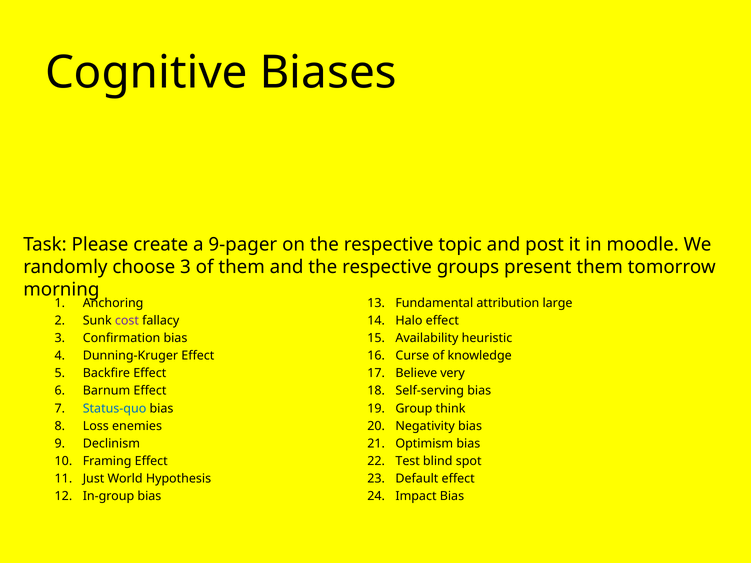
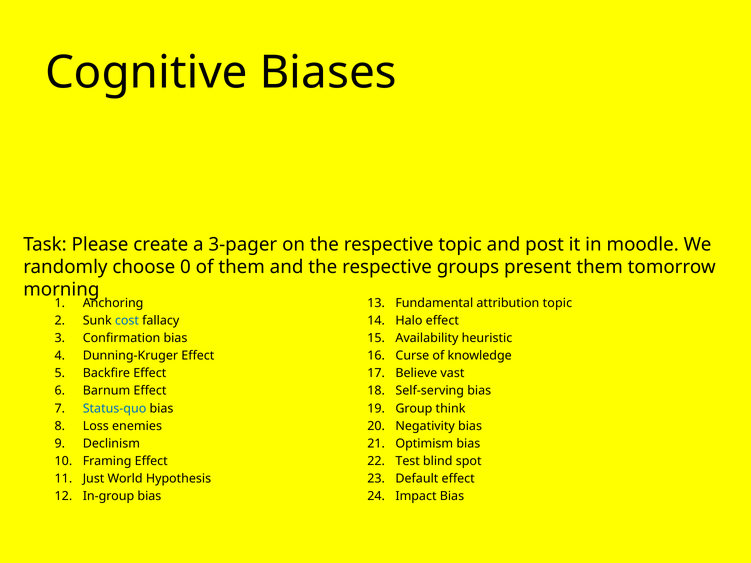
9-pager: 9-pager -> 3-pager
choose 3: 3 -> 0
attribution large: large -> topic
cost colour: purple -> blue
very: very -> vast
